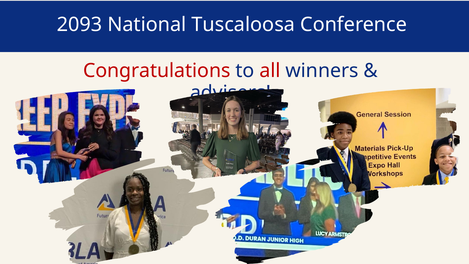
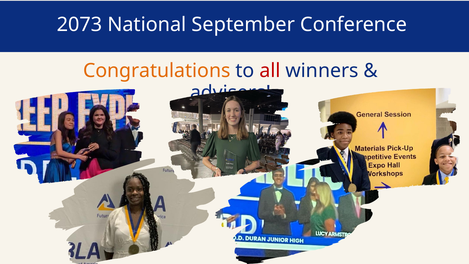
2093: 2093 -> 2073
Tuscaloosa: Tuscaloosa -> September
Congratulations colour: red -> orange
